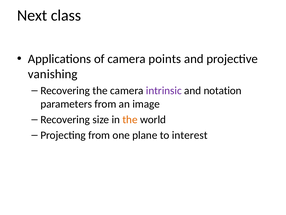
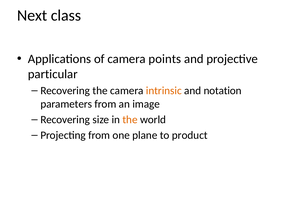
vanishing: vanishing -> particular
intrinsic colour: purple -> orange
interest: interest -> product
